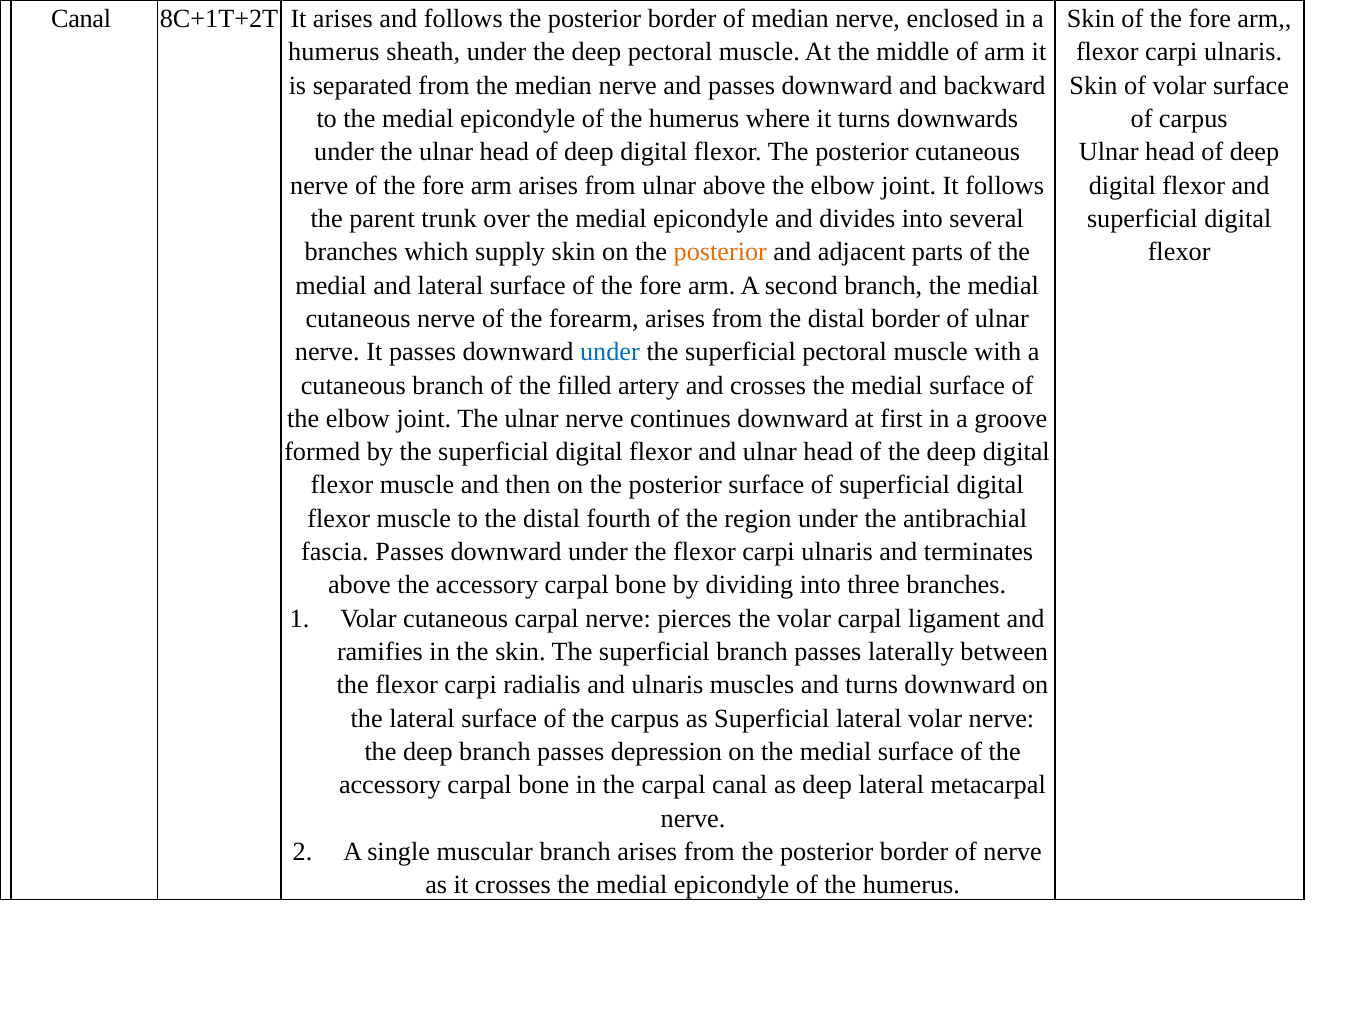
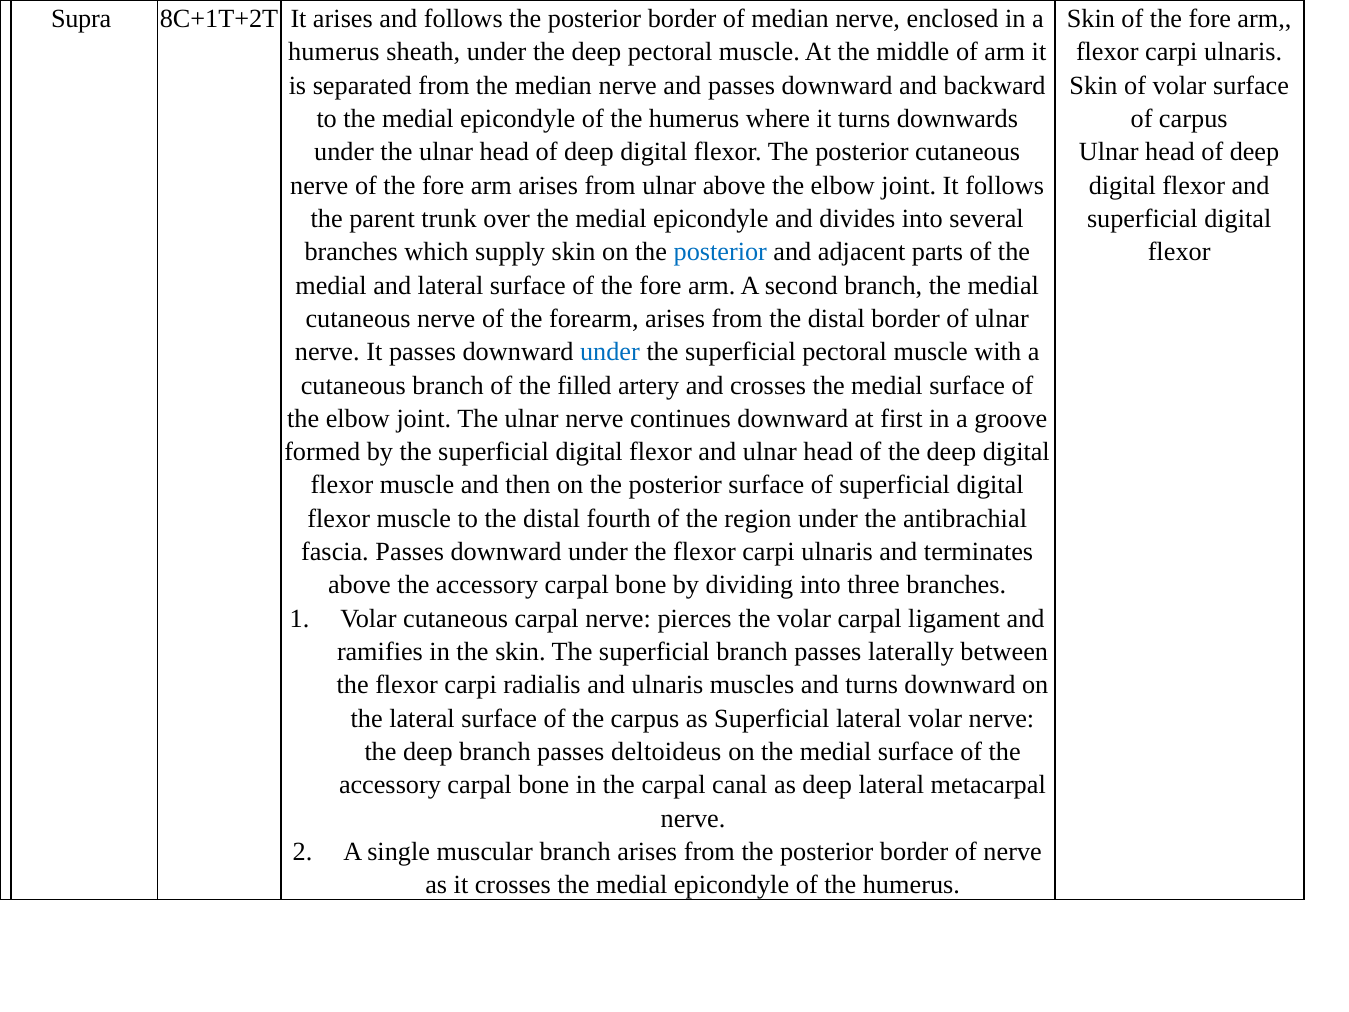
Canal at (81, 19): Canal -> Supra
posterior at (720, 252) colour: orange -> blue
depression: depression -> deltoideus
